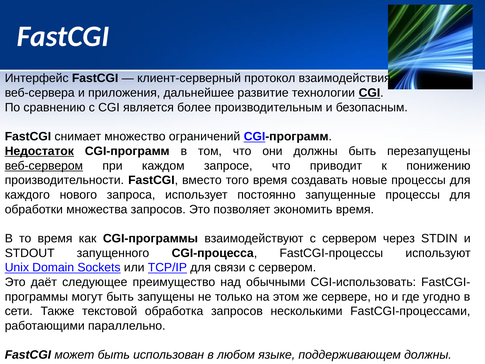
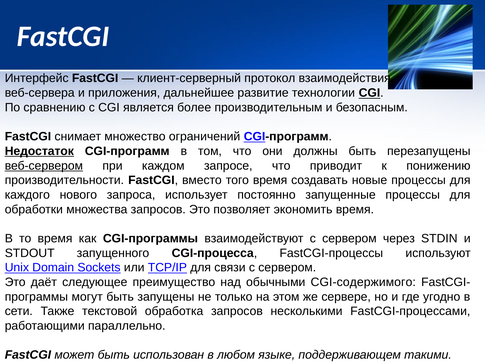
CGI-использовать: CGI-использовать -> CGI-содержимого
поддерживающем должны: должны -> такими
